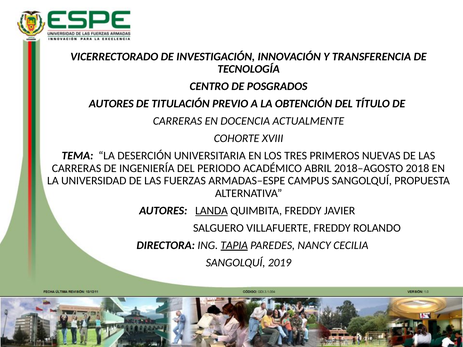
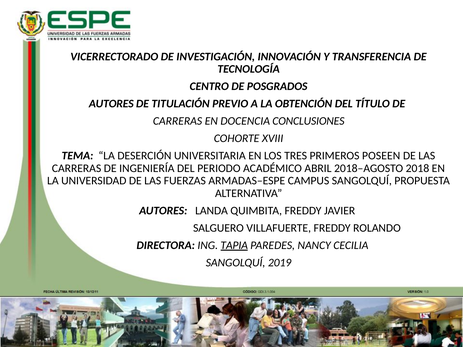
ACTUALMENTE: ACTUALMENTE -> CONCLUSIONES
NUEVAS: NUEVAS -> POSEEN
LANDA underline: present -> none
